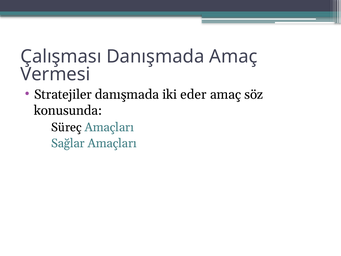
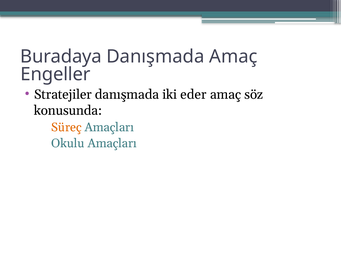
Çalışması: Çalışması -> Buradaya
Vermesi: Vermesi -> Engeller
Süreç colour: black -> orange
Sağlar: Sağlar -> Okulu
